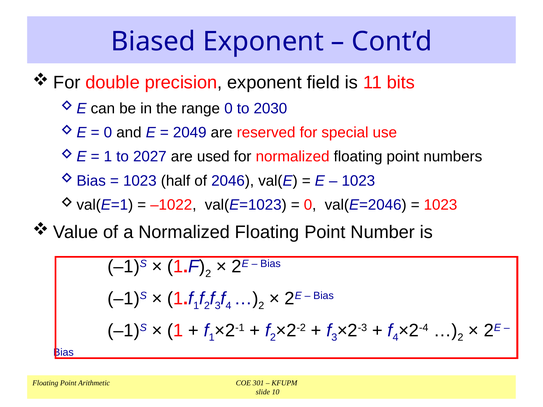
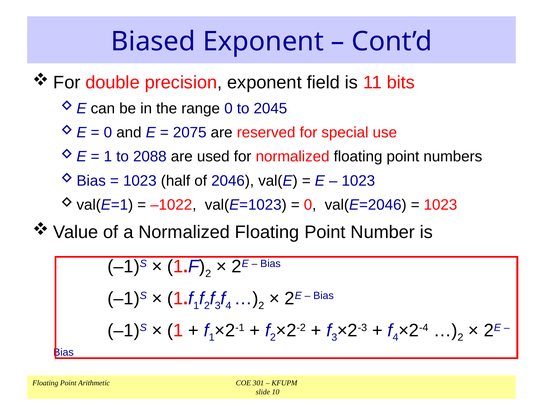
2030: 2030 -> 2045
2049: 2049 -> 2075
2027: 2027 -> 2088
